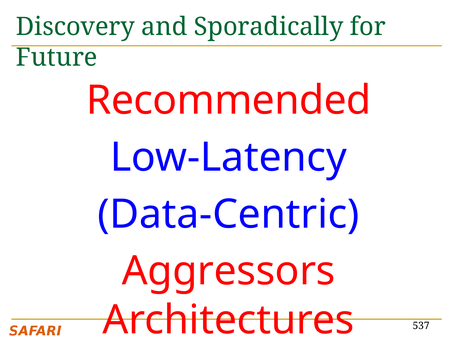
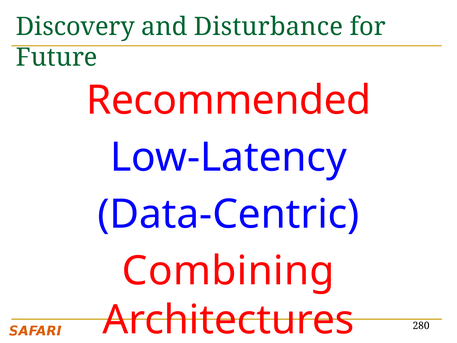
Sporadically: Sporadically -> Disturbance
Aggressors: Aggressors -> Combining
537: 537 -> 280
